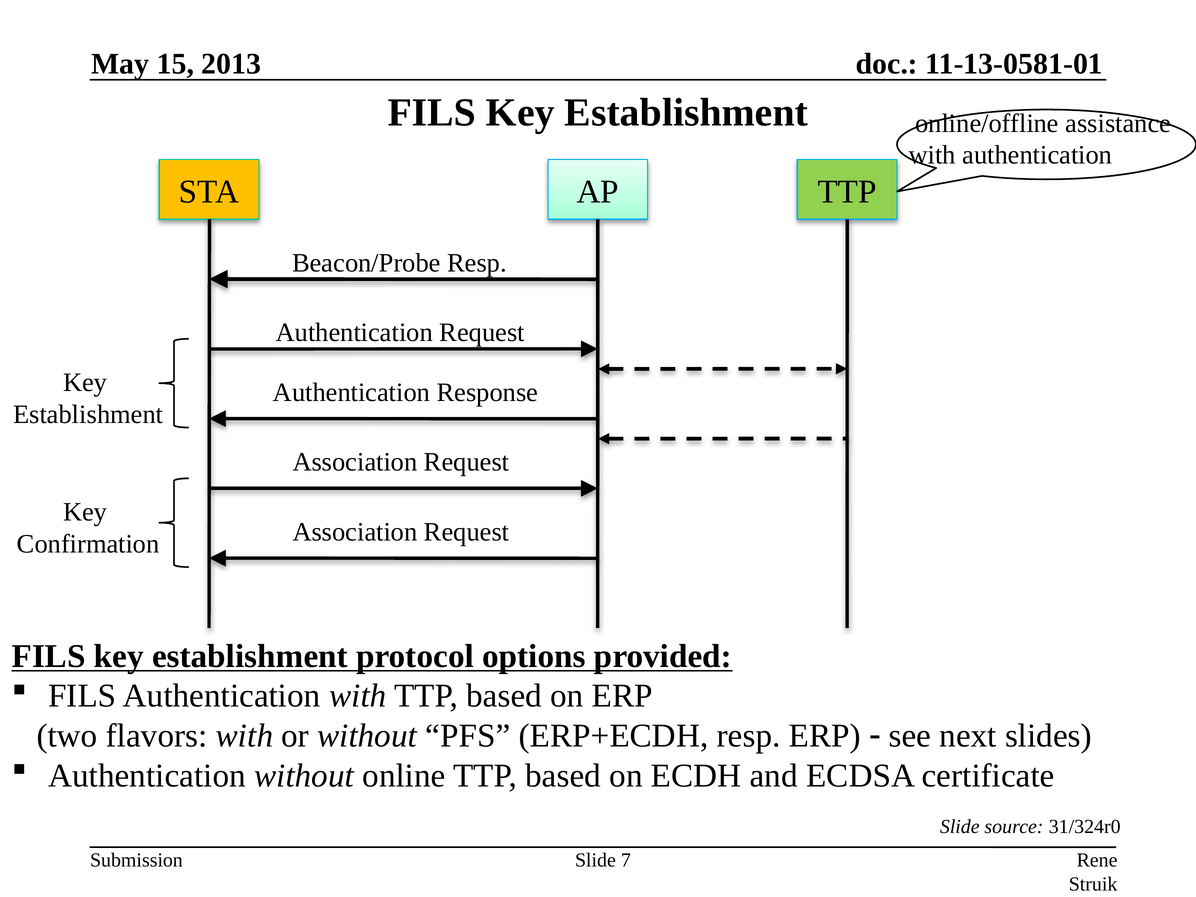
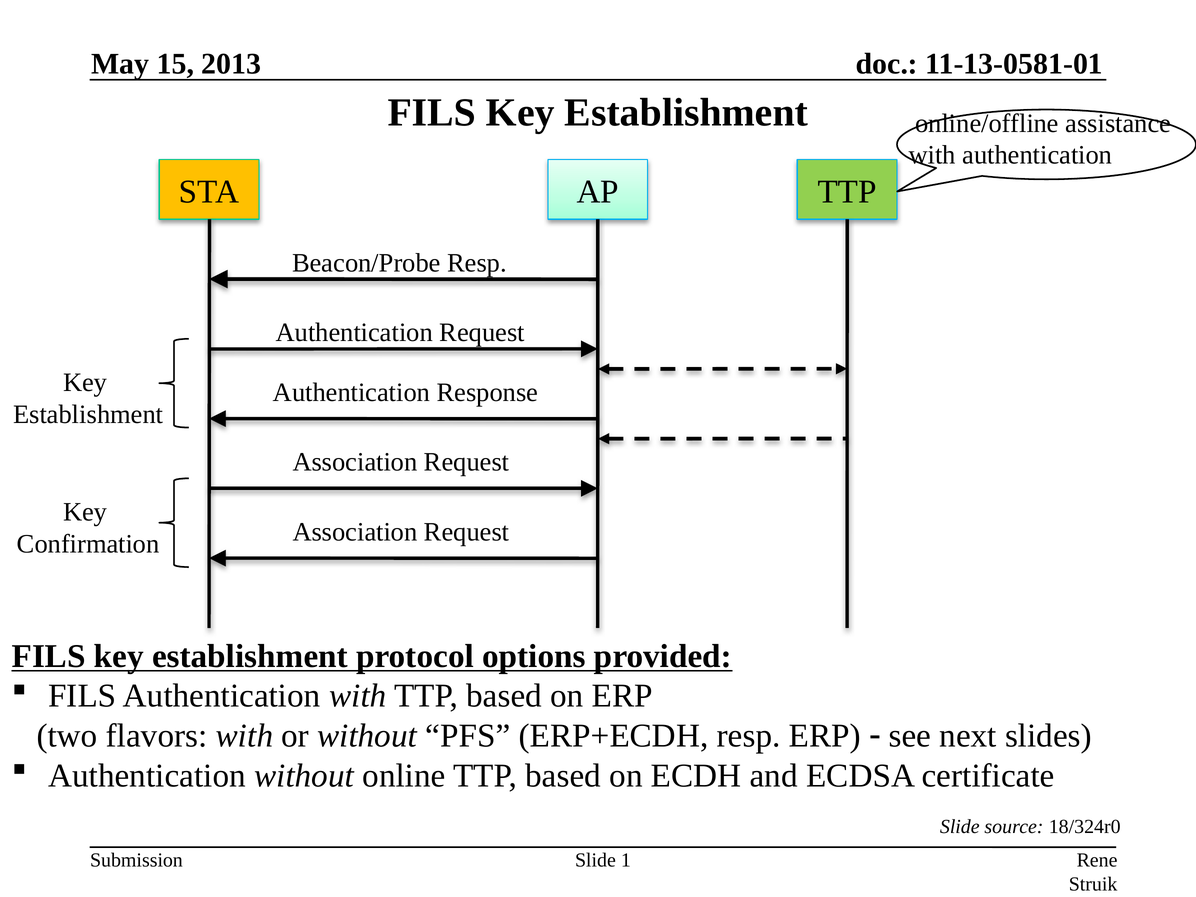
31/324r0: 31/324r0 -> 18/324r0
7: 7 -> 1
